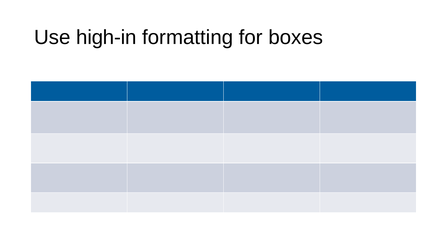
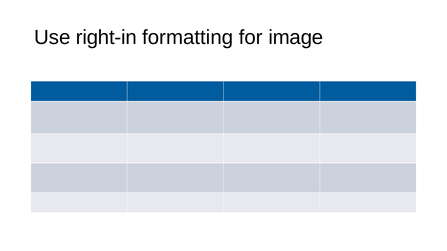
high-in: high-in -> right-in
boxes: boxes -> image
